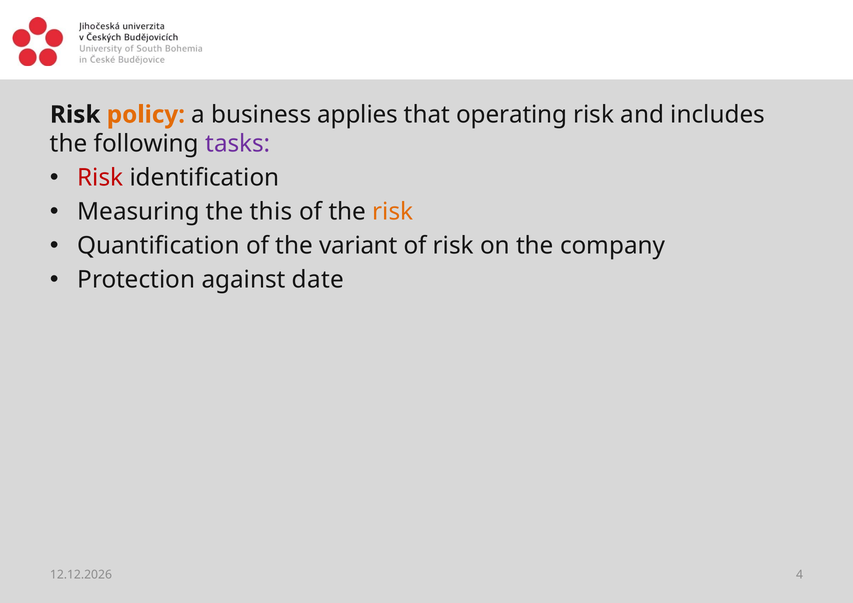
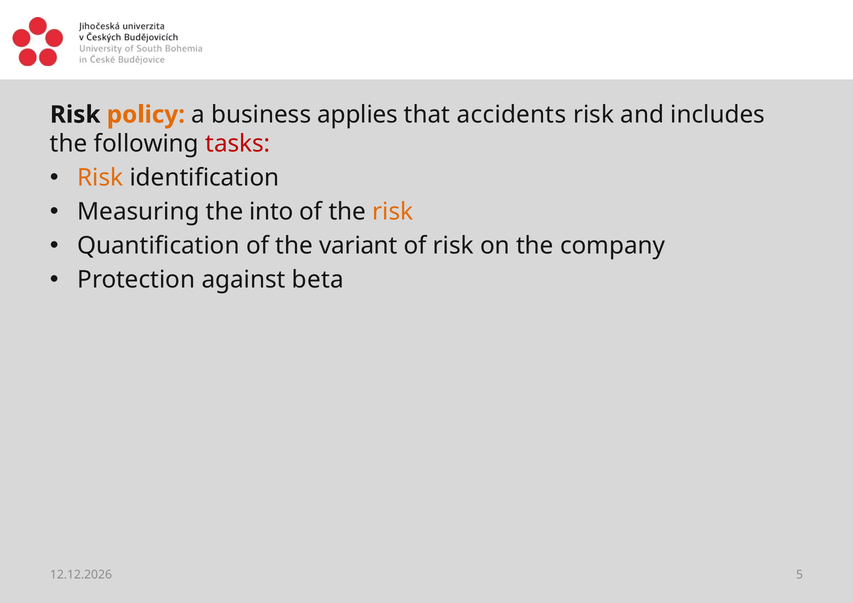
operating: operating -> accidents
tasks colour: purple -> red
Risk at (100, 178) colour: red -> orange
this: this -> into
date: date -> beta
4: 4 -> 5
